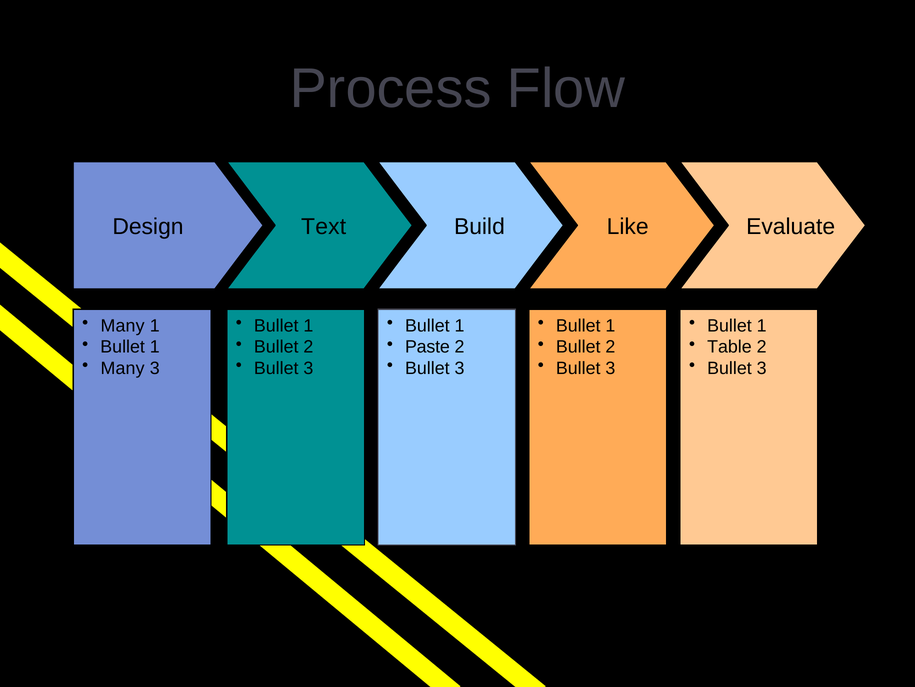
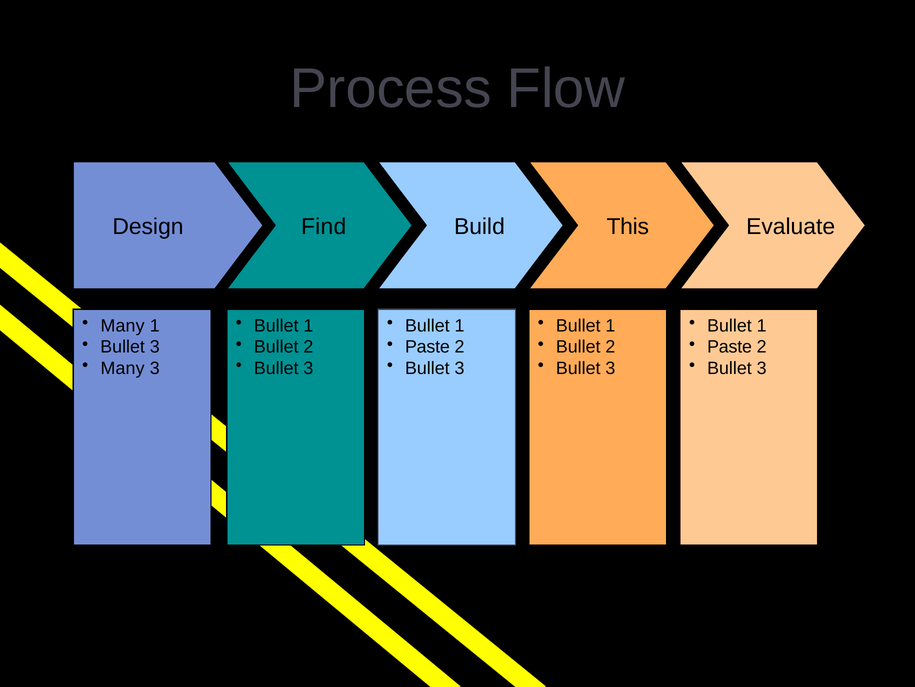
Like: Like -> This
Text: Text -> Find
1 at (155, 347): 1 -> 3
Table at (729, 347): Table -> Paste
